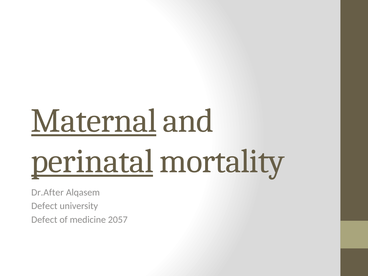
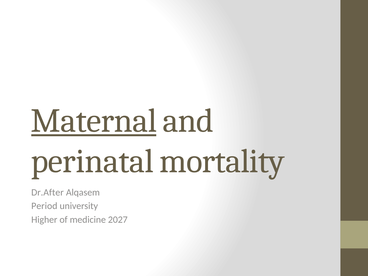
perinatal underline: present -> none
Defect at (44, 206): Defect -> Period
Defect at (44, 220): Defect -> Higher
2057: 2057 -> 2027
